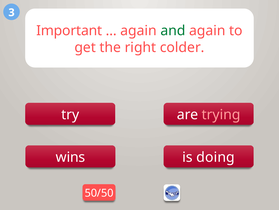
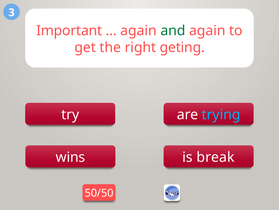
colder: colder -> geting
trying colour: pink -> light blue
doing: doing -> break
